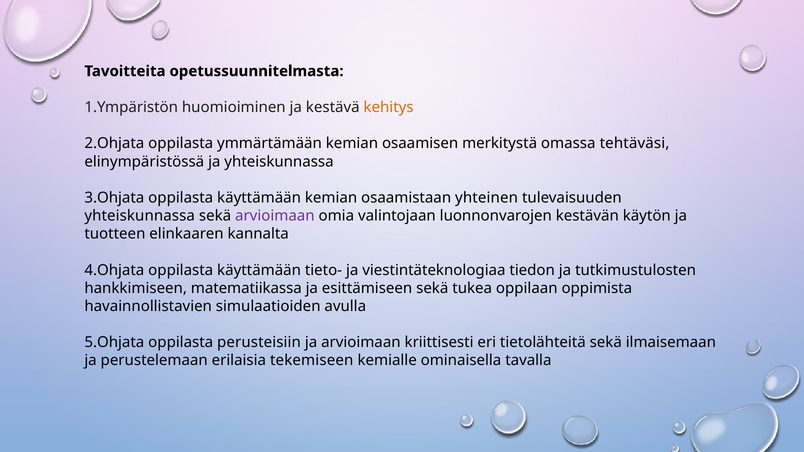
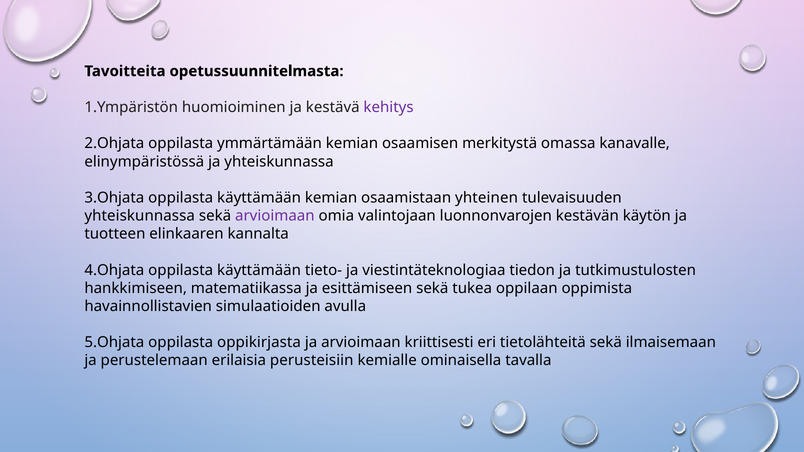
kehitys colour: orange -> purple
tehtäväsi: tehtäväsi -> kanavalle
perusteisiin: perusteisiin -> oppikirjasta
tekemiseen: tekemiseen -> perusteisiin
